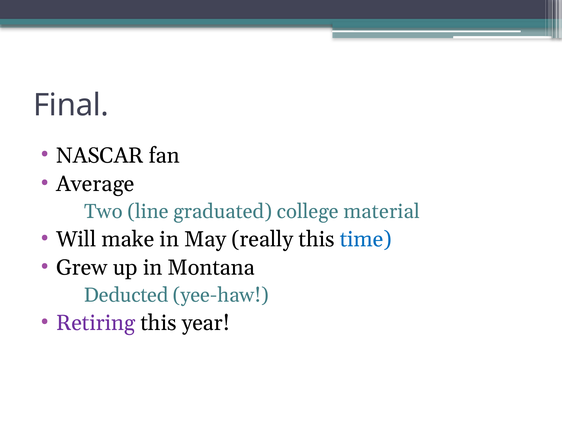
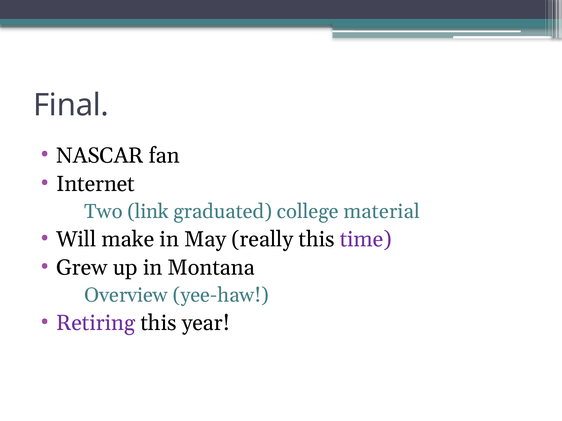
Average: Average -> Internet
line: line -> link
time colour: blue -> purple
Deducted: Deducted -> Overview
